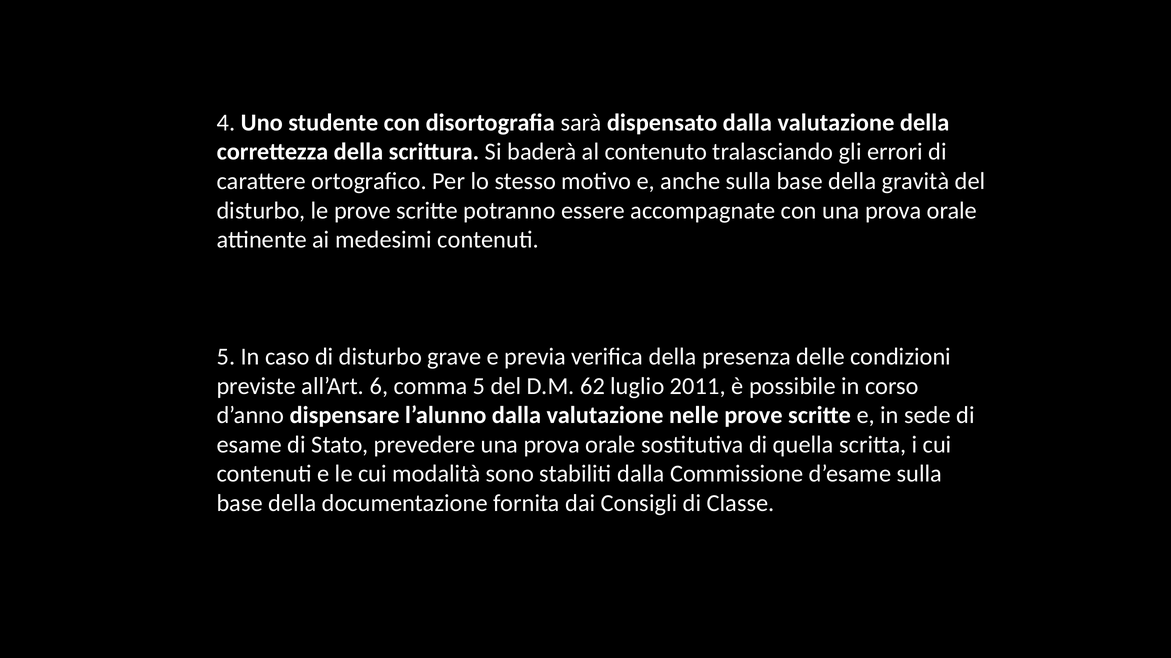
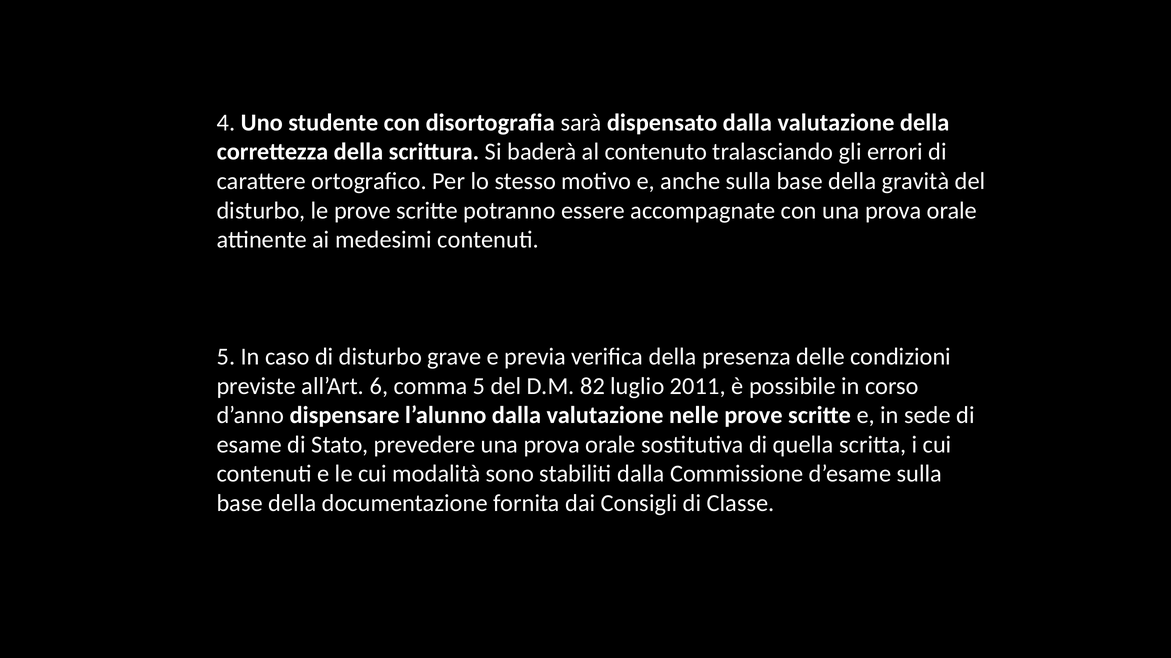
62: 62 -> 82
